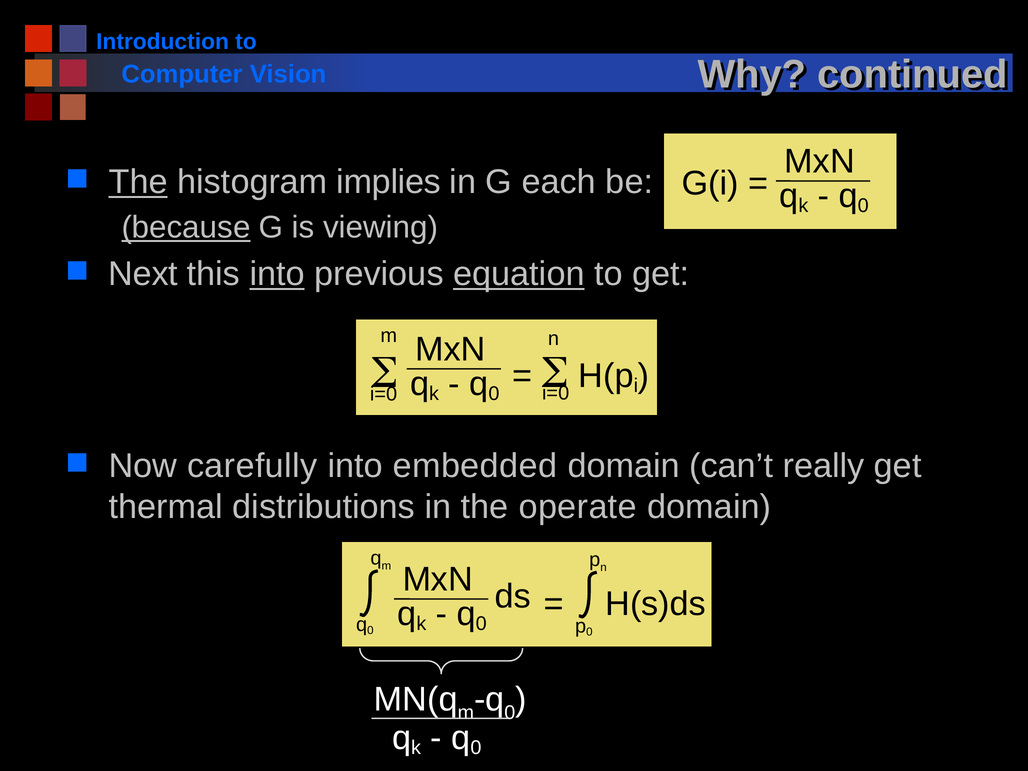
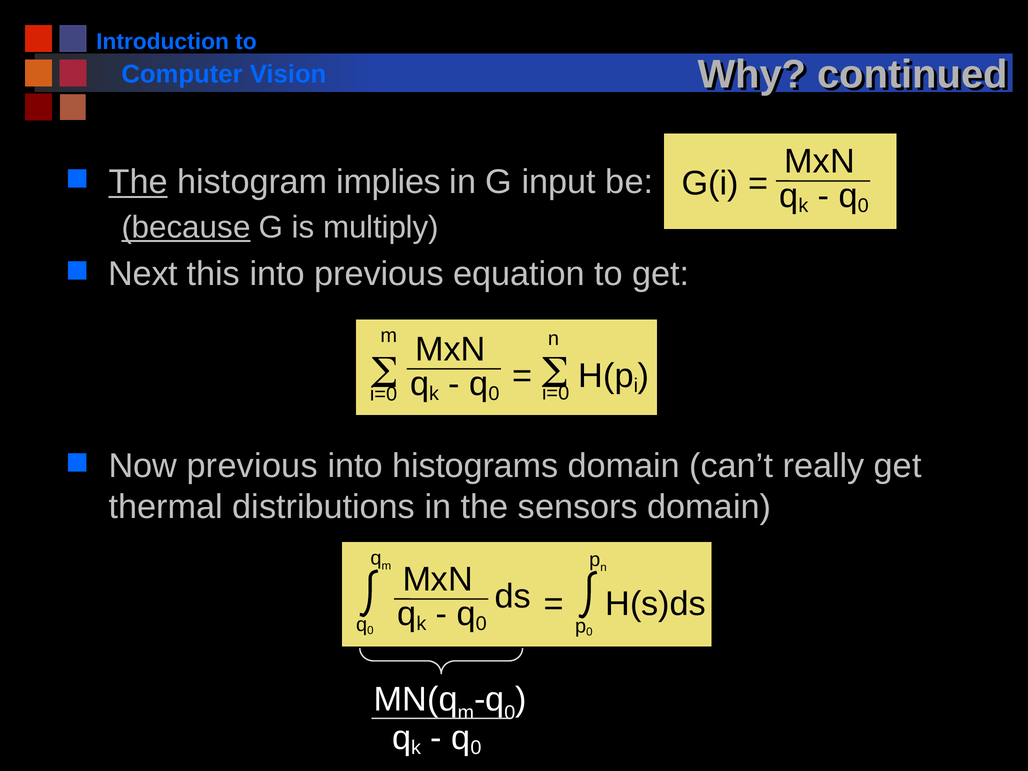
each: each -> input
viewing: viewing -> multiply
into at (277, 274) underline: present -> none
equation underline: present -> none
Now carefully: carefully -> previous
embedded: embedded -> histograms
operate: operate -> sensors
